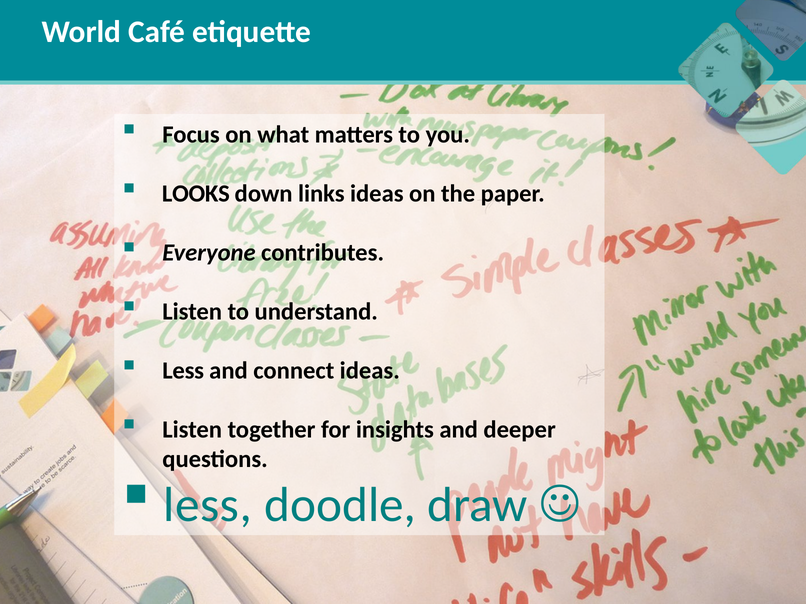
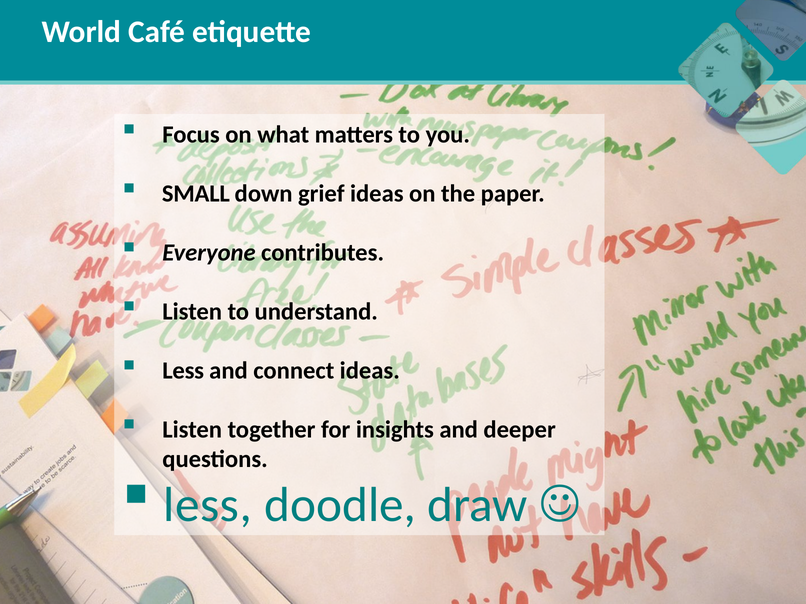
LOOKS: LOOKS -> SMALL
links: links -> grief
